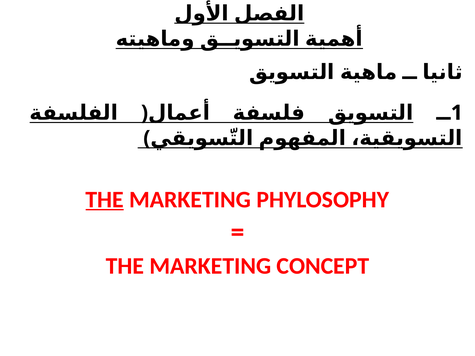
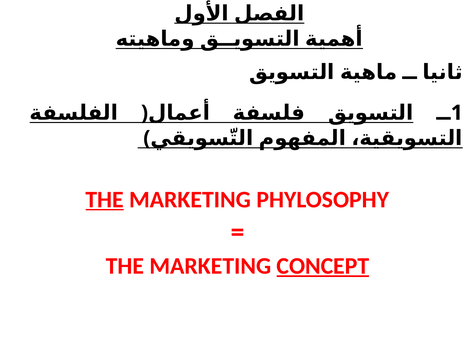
CONCEPT underline: none -> present
